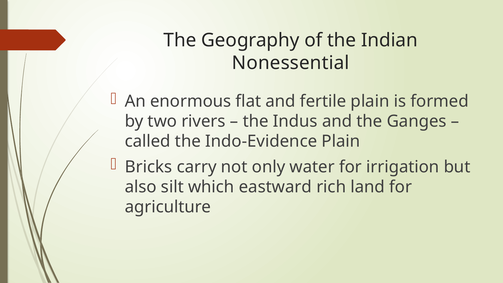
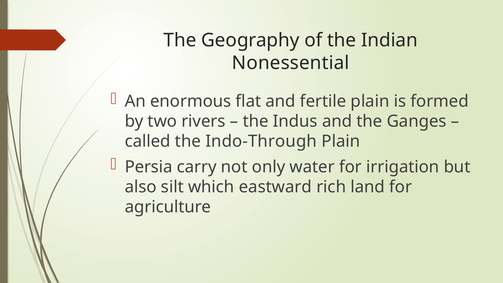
Indo-Evidence: Indo-Evidence -> Indo-Through
Bricks: Bricks -> Persia
